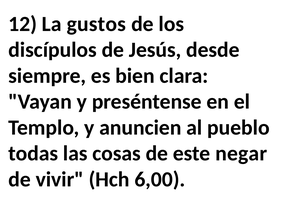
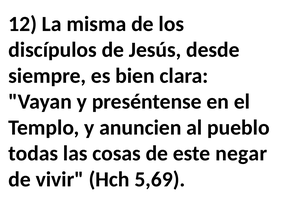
gustos: gustos -> misma
6,00: 6,00 -> 5,69
